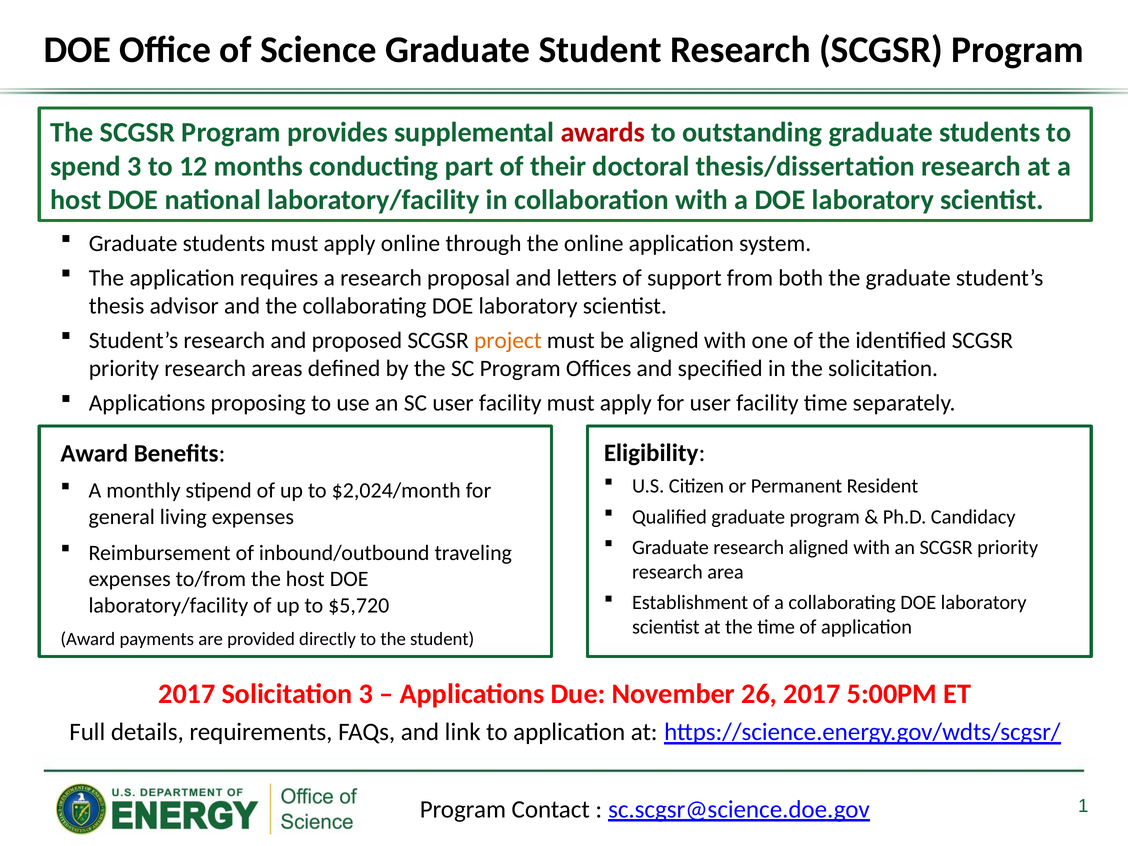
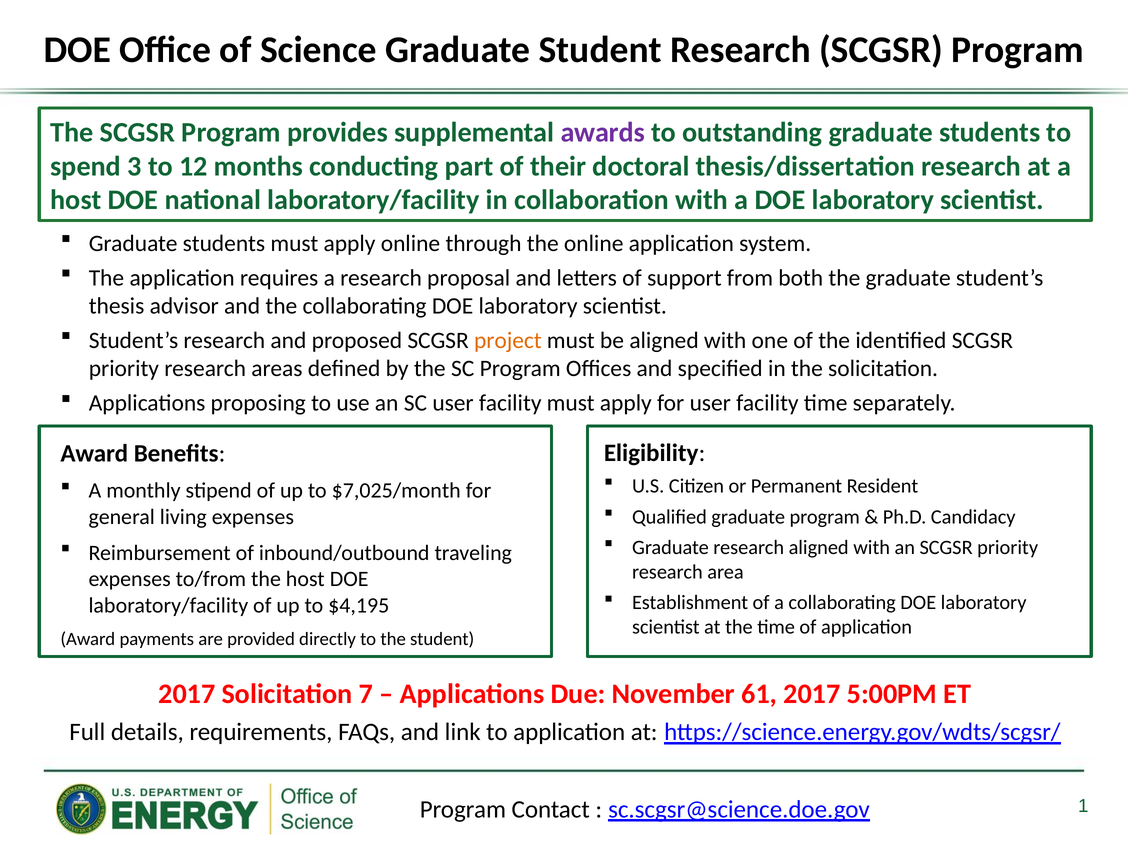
awards colour: red -> purple
$2,024/month: $2,024/month -> $7,025/month
$5,720: $5,720 -> $4,195
Solicitation 3: 3 -> 7
26: 26 -> 61
